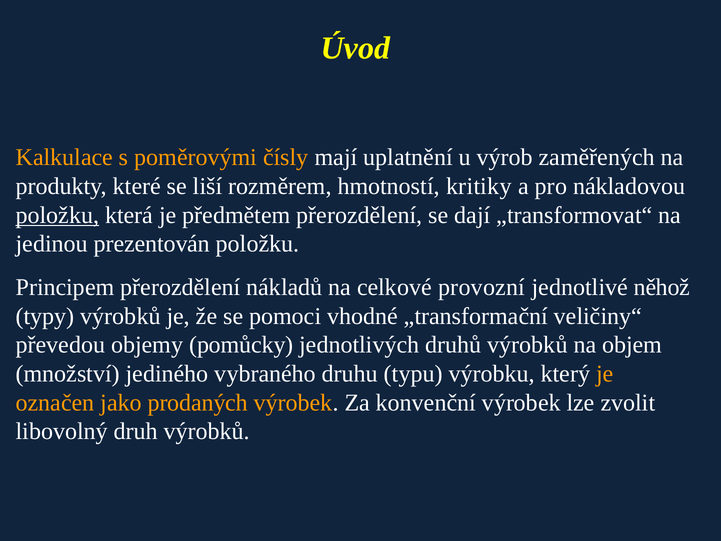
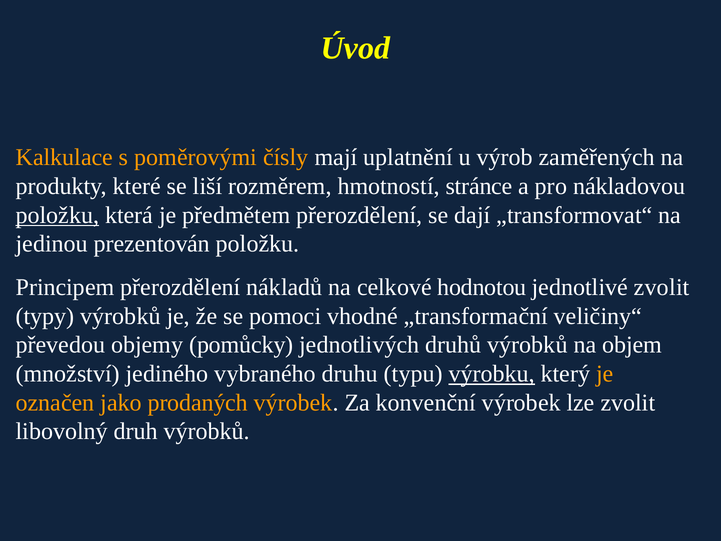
kritiky: kritiky -> stránce
provozní: provozní -> hodnotou
jednotlivé něhož: něhož -> zvolit
výrobku underline: none -> present
